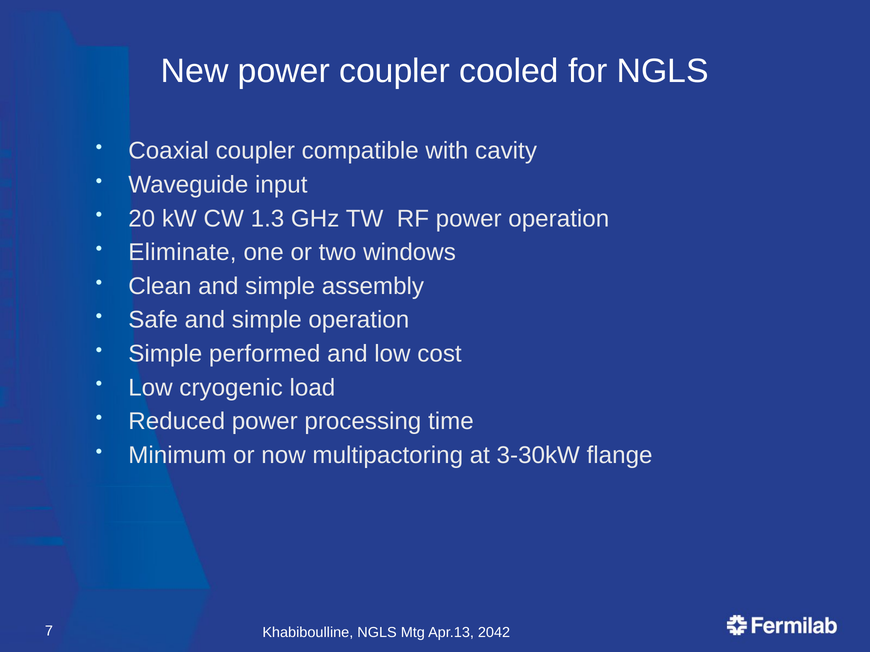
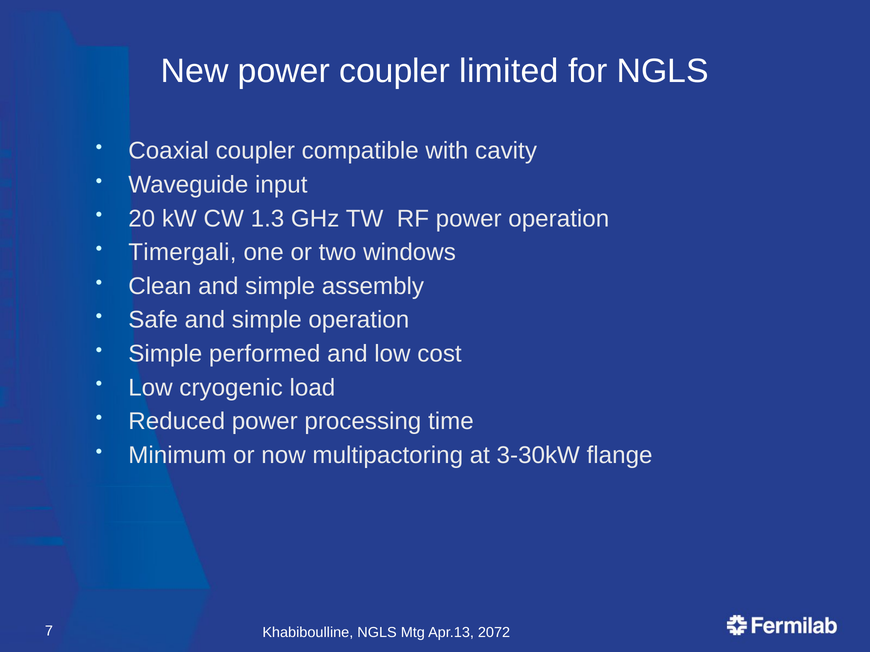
cooled: cooled -> limited
Eliminate: Eliminate -> Timergali
2042: 2042 -> 2072
